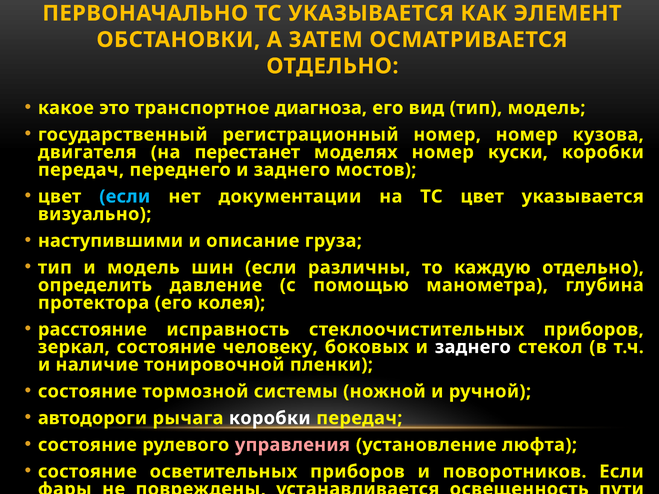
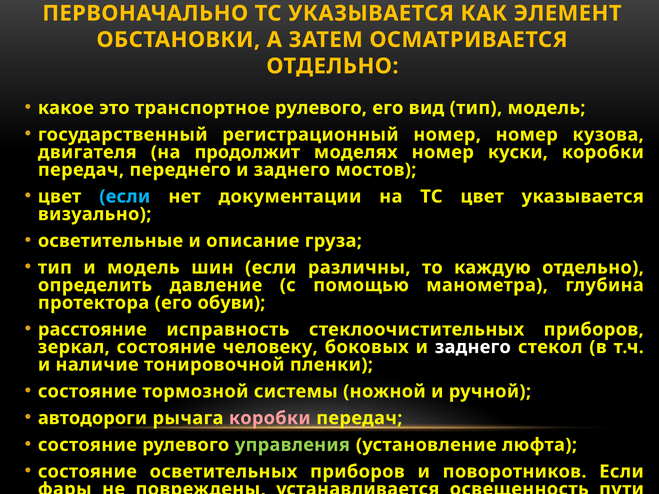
транспортное диагноза: диагноза -> рулевого
перестанет: перестанет -> продолжит
наступившими: наступившими -> осветительные
колея: колея -> обуви
коробки at (270, 418) colour: white -> pink
управления colour: pink -> light green
